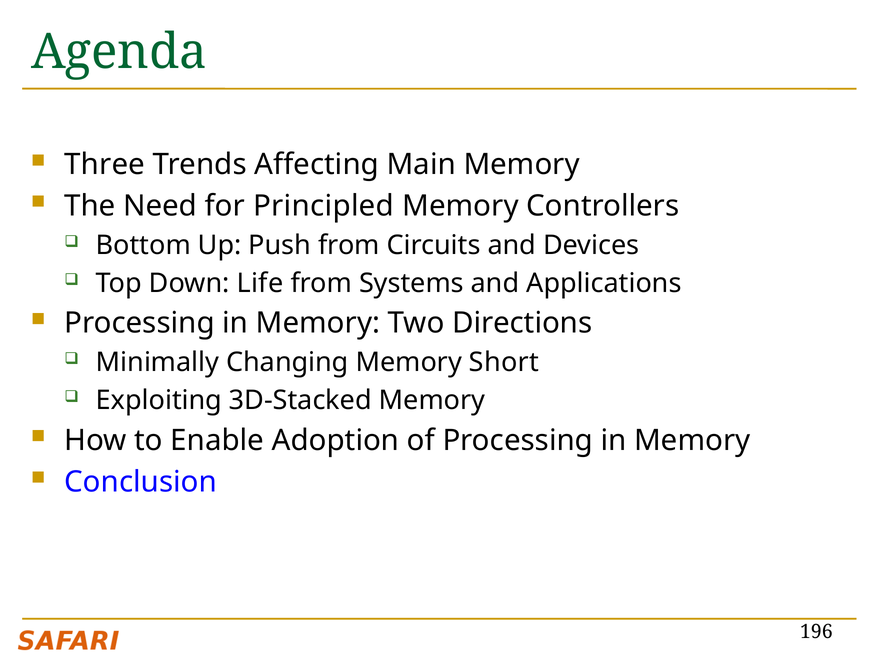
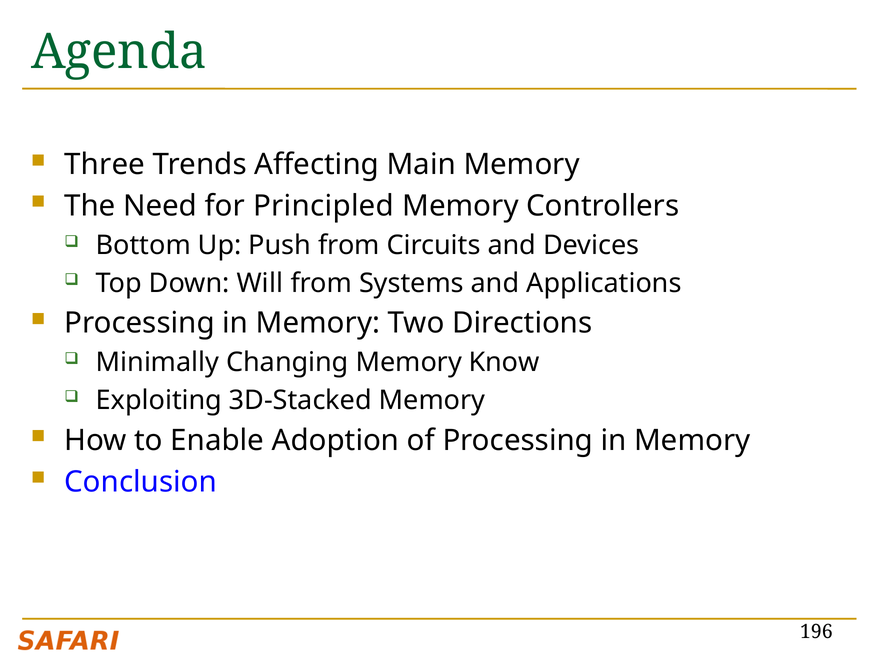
Life: Life -> Will
Short: Short -> Know
